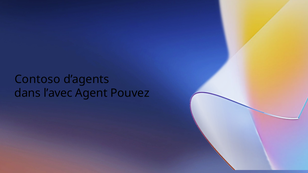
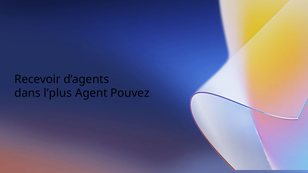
Contoso: Contoso -> Recevoir
l’avec: l’avec -> l’plus
